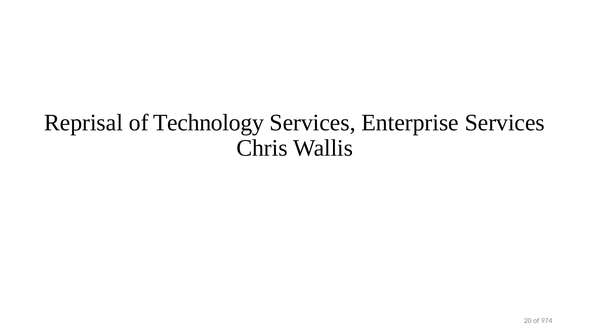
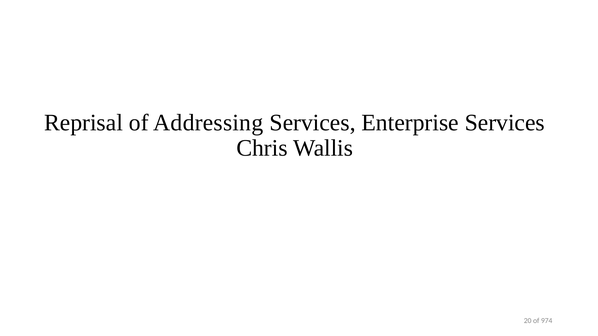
Technology: Technology -> Addressing
